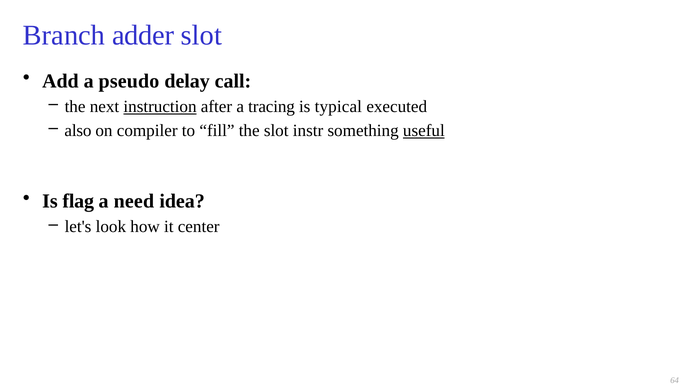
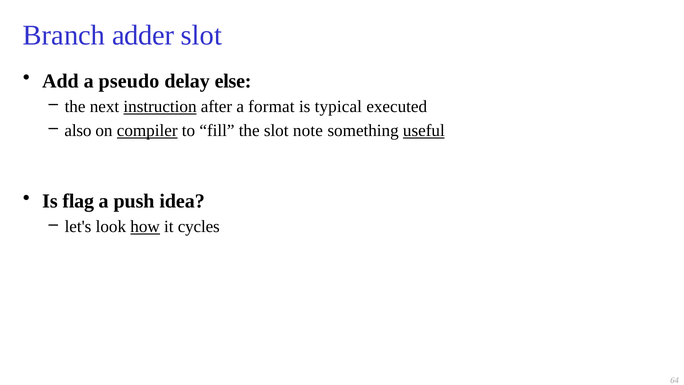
call: call -> else
tracing: tracing -> format
compiler underline: none -> present
instr: instr -> note
need: need -> push
how underline: none -> present
center: center -> cycles
